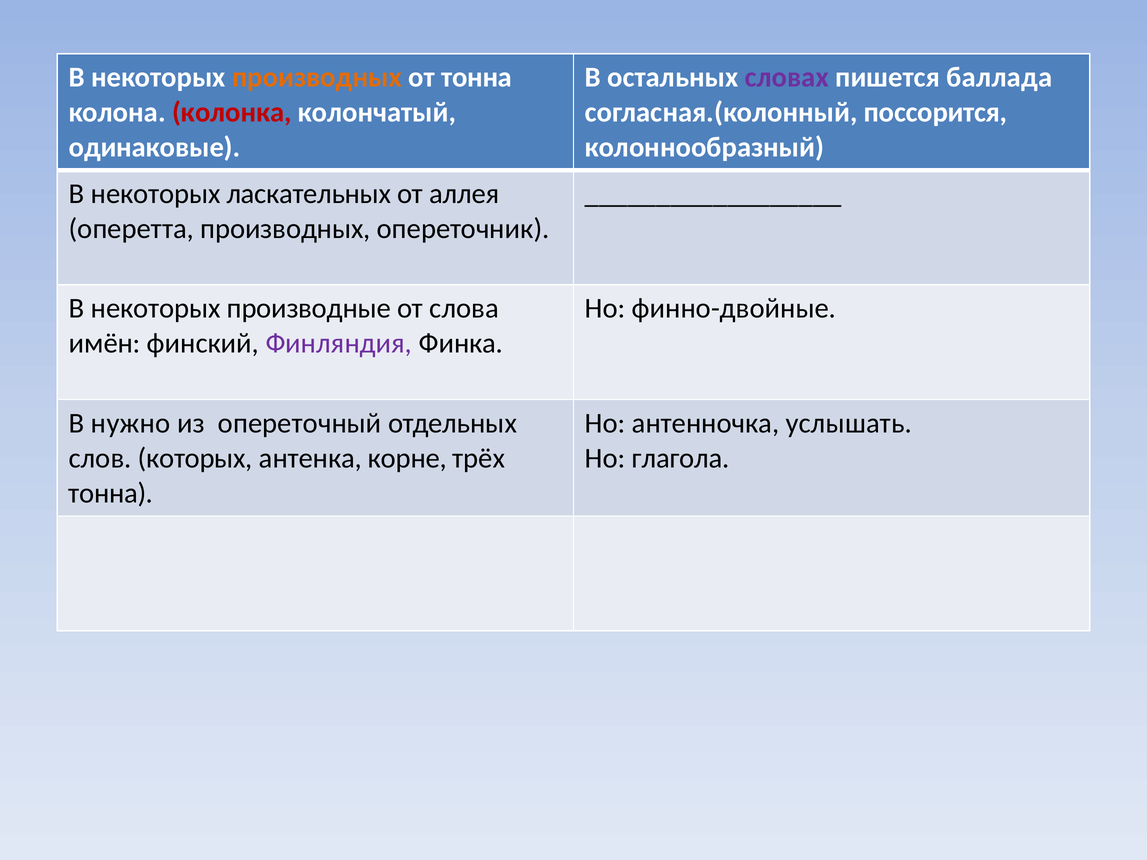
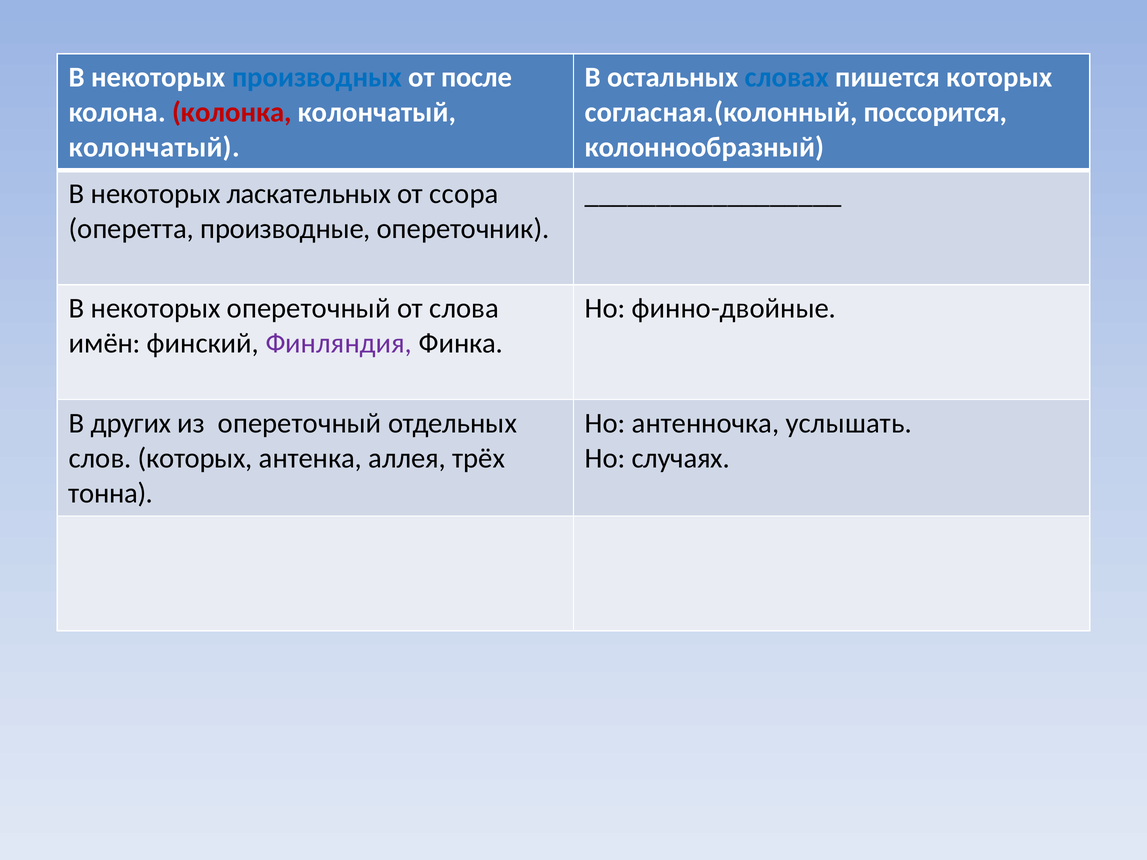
производных at (317, 77) colour: orange -> blue
от тонна: тонна -> после
словах colour: purple -> blue
пишется баллада: баллада -> которых
одинаковые at (155, 147): одинаковые -> колончатый
аллея: аллея -> ссора
оперетта производных: производных -> производные
некоторых производные: производные -> опереточный
нужно: нужно -> других
корне: корне -> аллея
глагола: глагола -> случаях
